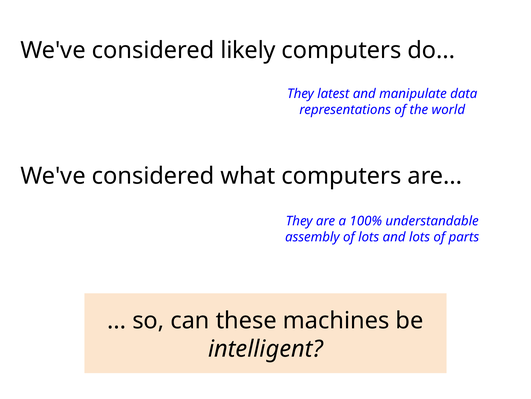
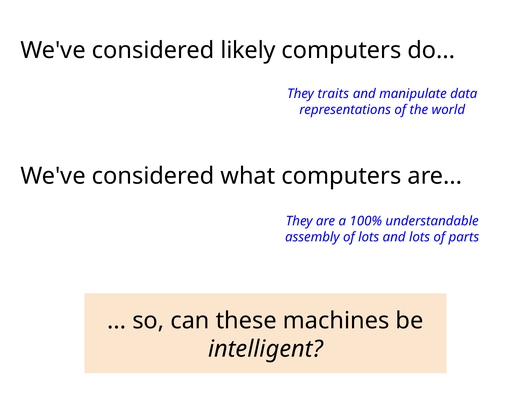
latest: latest -> traits
